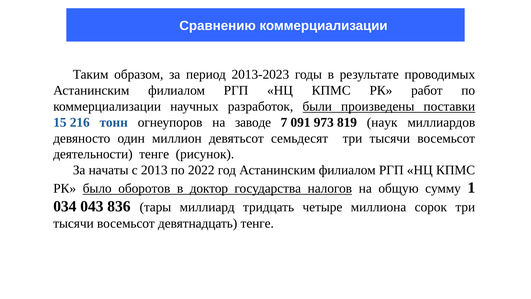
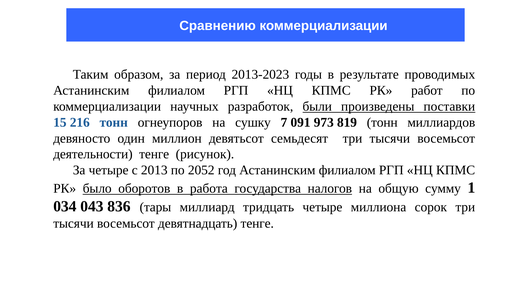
заводе: заводе -> сушку
819 наук: наук -> тонн
За начаты: начаты -> четыре
2022: 2022 -> 2052
доктор: доктор -> работа
